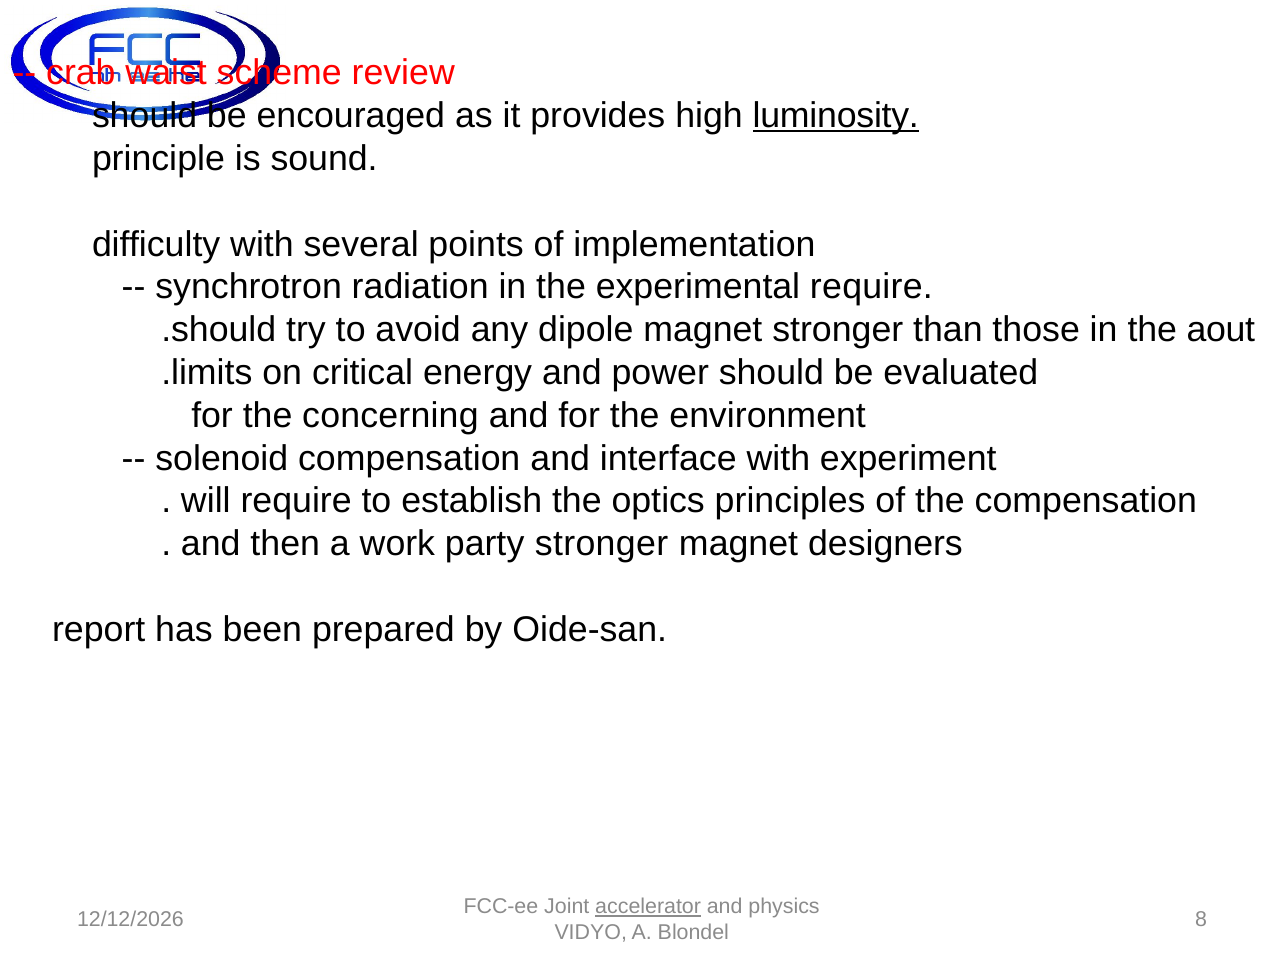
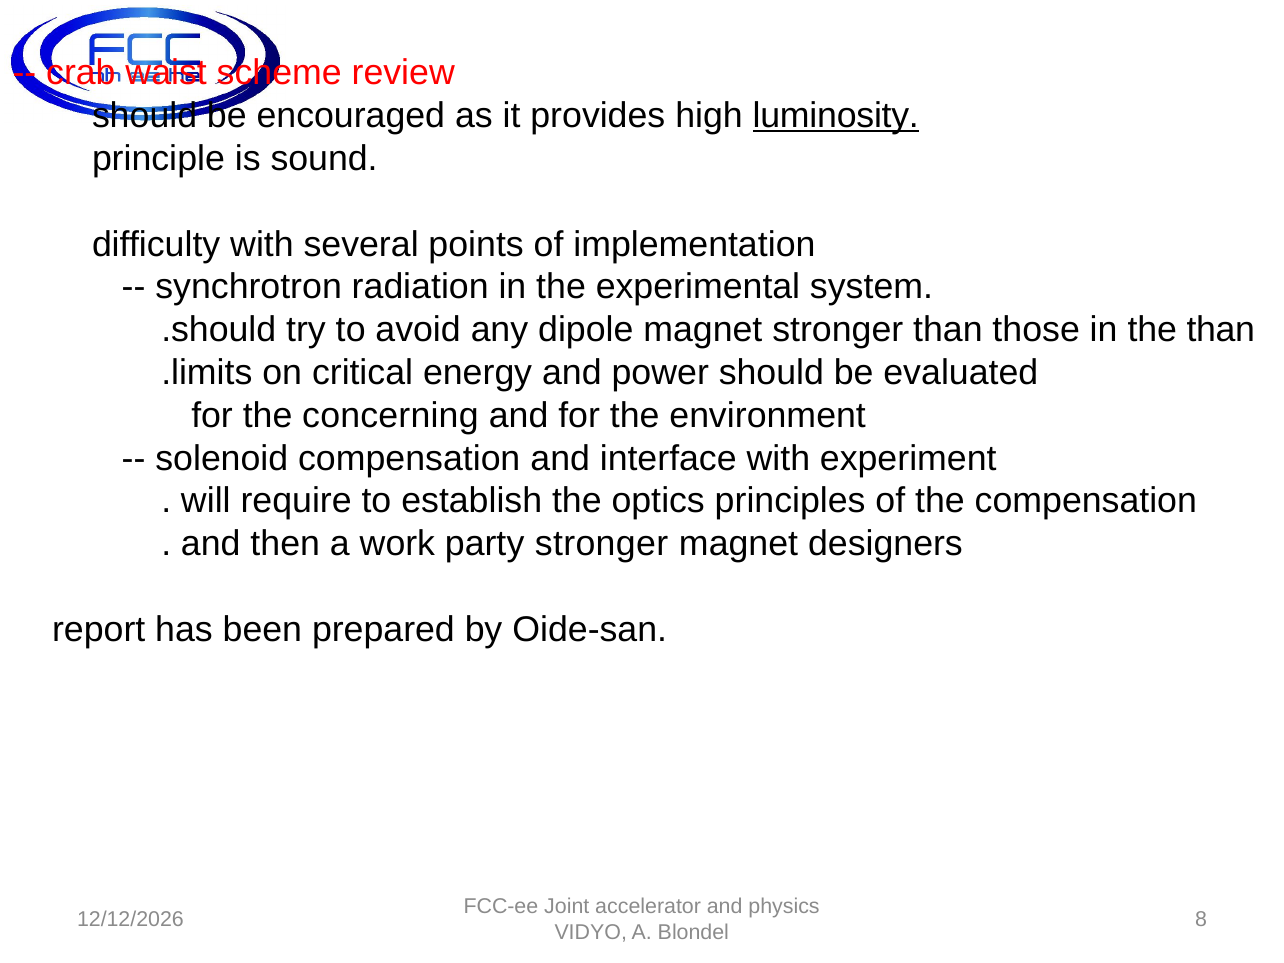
experimental require: require -> system
the aout: aout -> than
accelerator underline: present -> none
